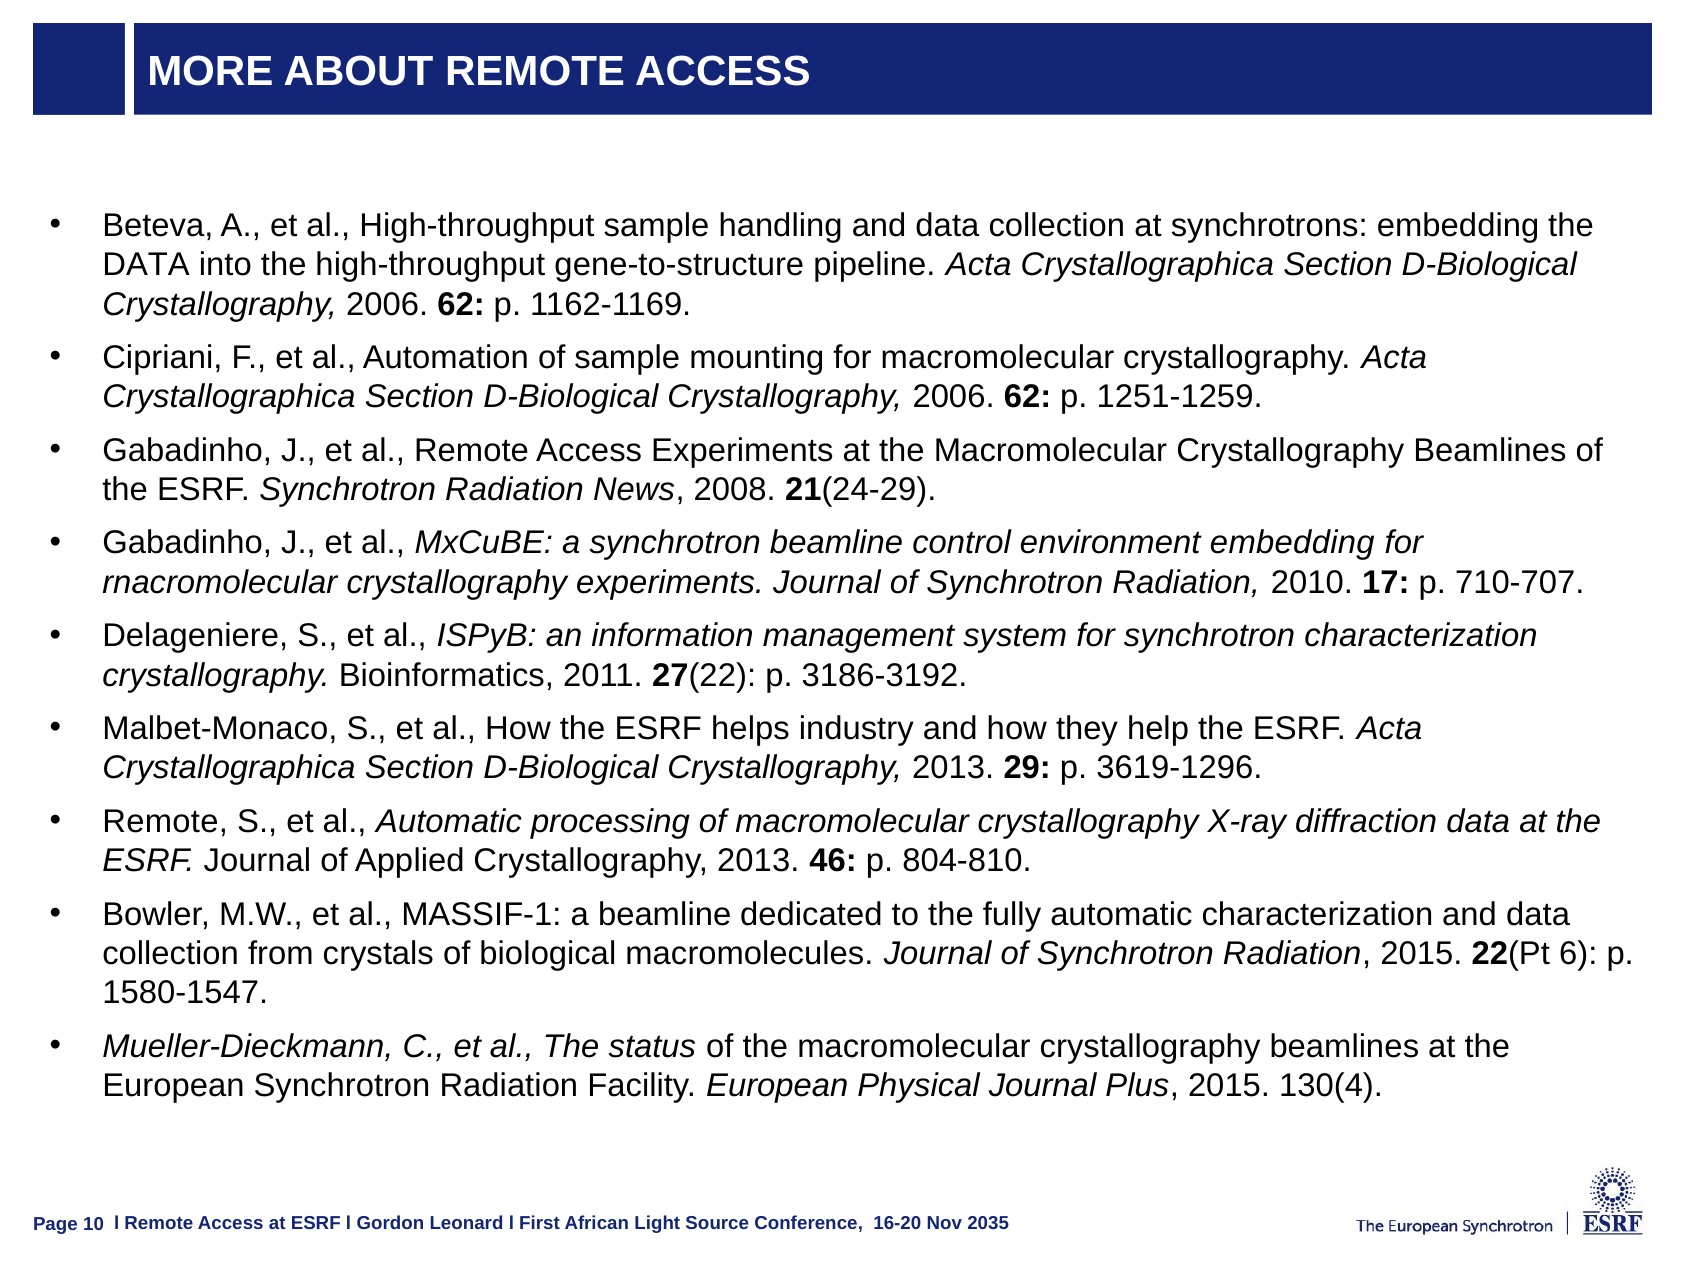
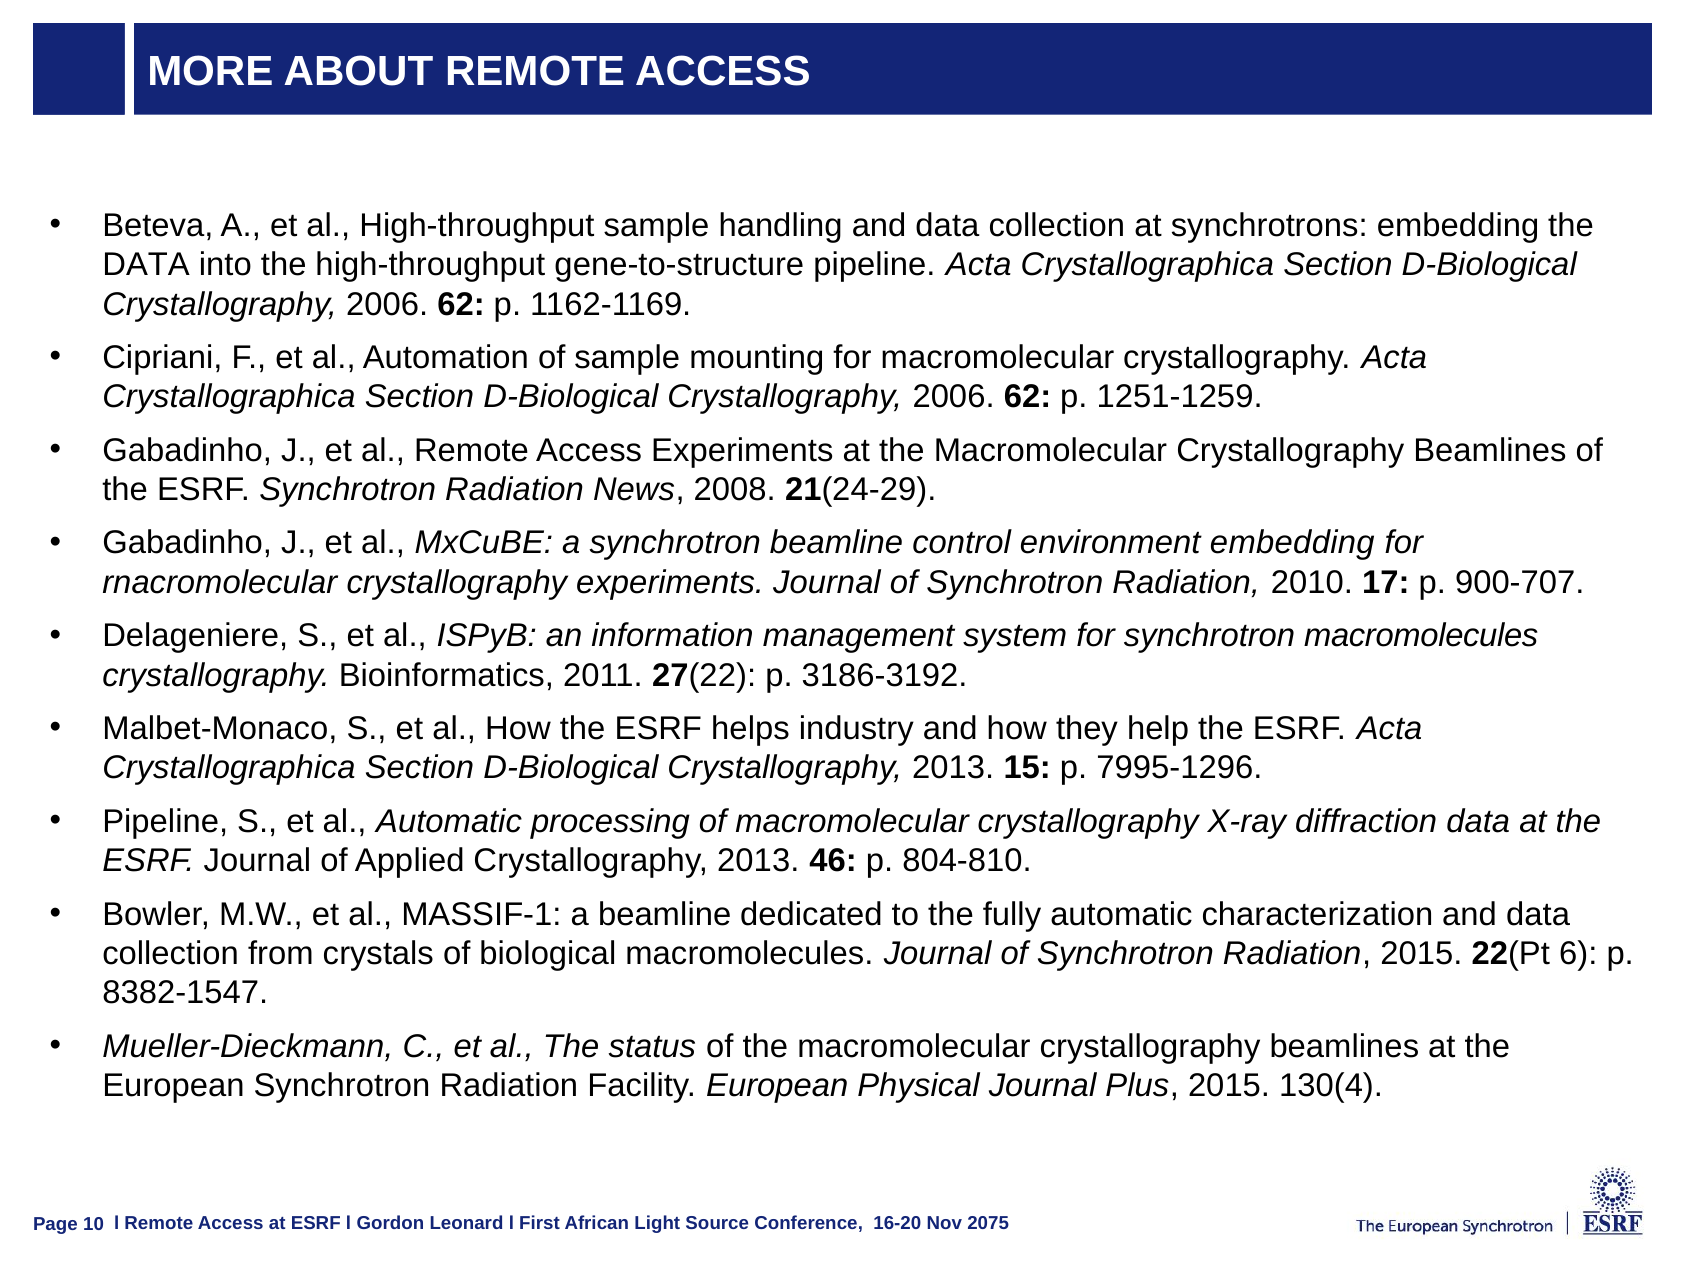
710-707: 710-707 -> 900-707
synchrotron characterization: characterization -> macromolecules
29: 29 -> 15
3619-1296: 3619-1296 -> 7995-1296
Remote at (165, 821): Remote -> Pipeline
1580-1547: 1580-1547 -> 8382-1547
2035: 2035 -> 2075
